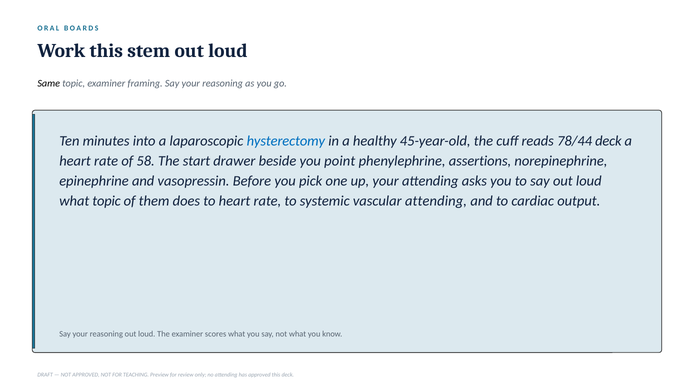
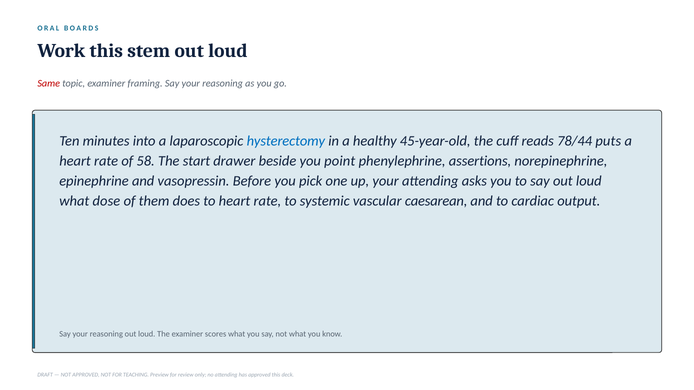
Same colour: black -> red
78/44 deck: deck -> puts
what topic: topic -> dose
vascular attending: attending -> caesarean
